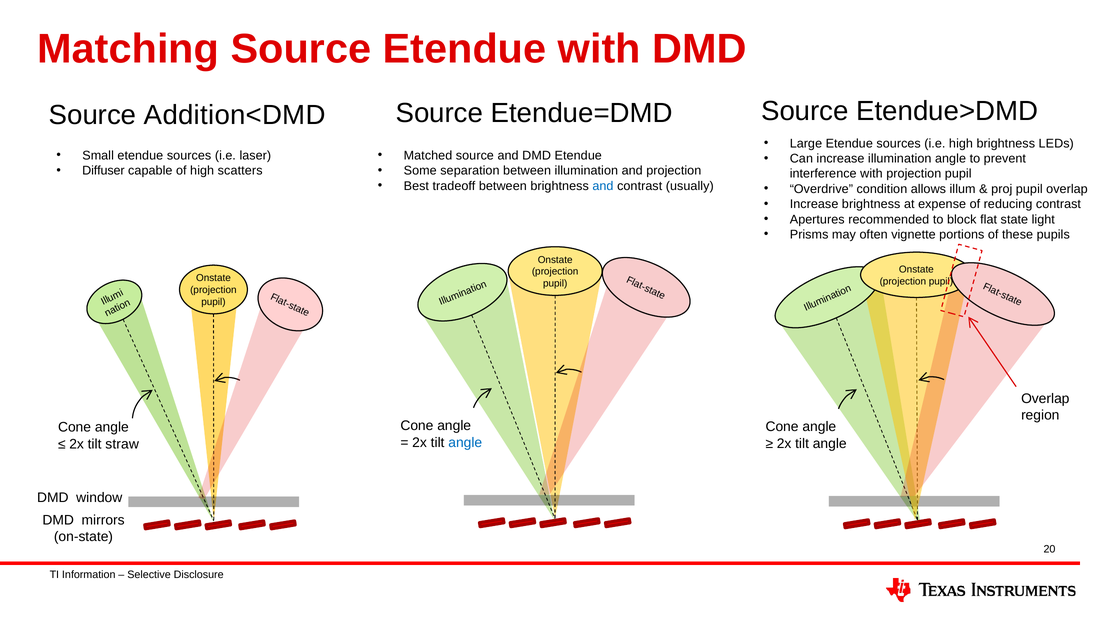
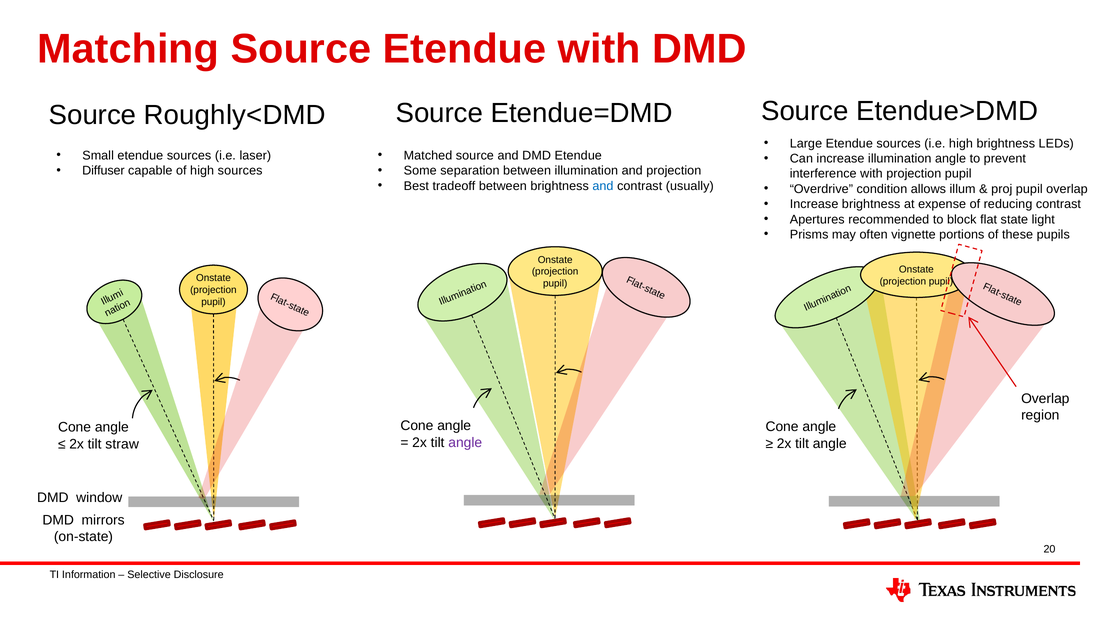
Addition<DMD: Addition<DMD -> Roughly<DMD
high scatters: scatters -> sources
angle at (465, 443) colour: blue -> purple
